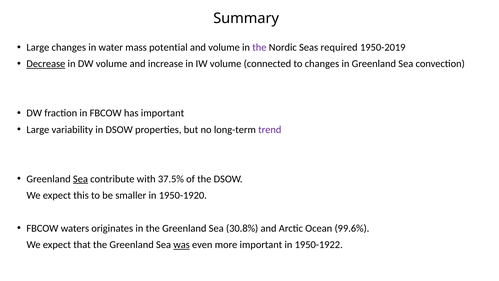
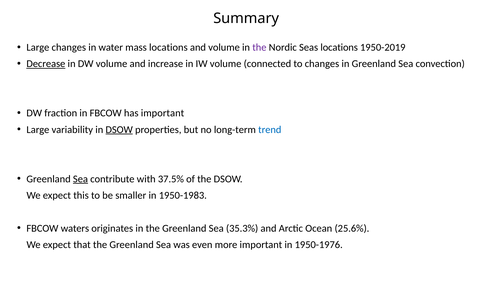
mass potential: potential -> locations
Seas required: required -> locations
DSOW at (119, 129) underline: none -> present
trend colour: purple -> blue
1950-1920: 1950-1920 -> 1950-1983
30.8%: 30.8% -> 35.3%
99.6%: 99.6% -> 25.6%
was underline: present -> none
1950-1922: 1950-1922 -> 1950-1976
